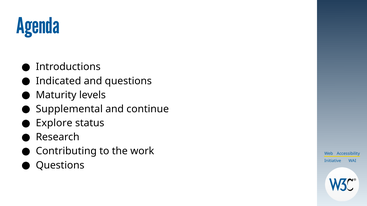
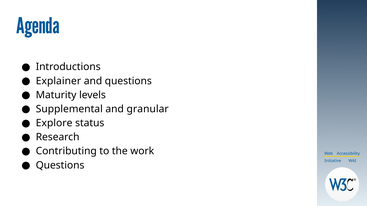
Indicated: Indicated -> Explainer
continue: continue -> granular
